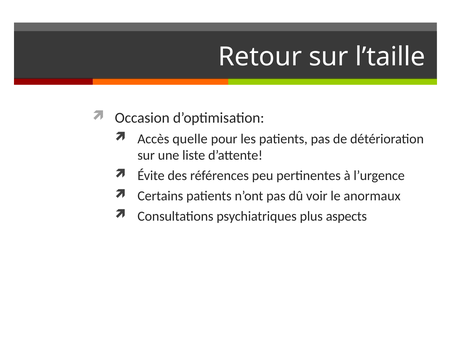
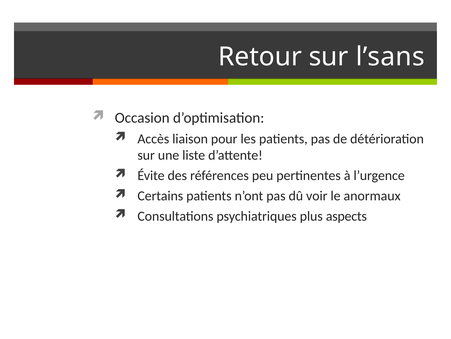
l’taille: l’taille -> l’sans
quelle: quelle -> liaison
